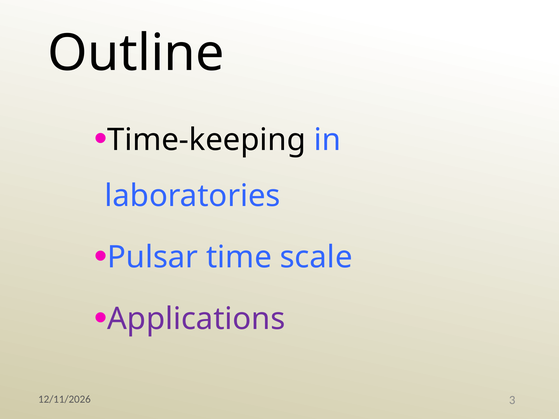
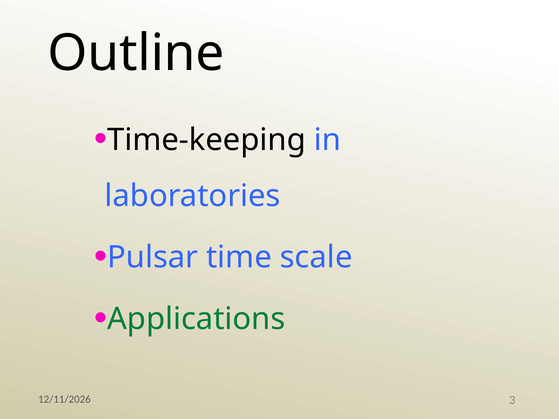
Applications colour: purple -> green
